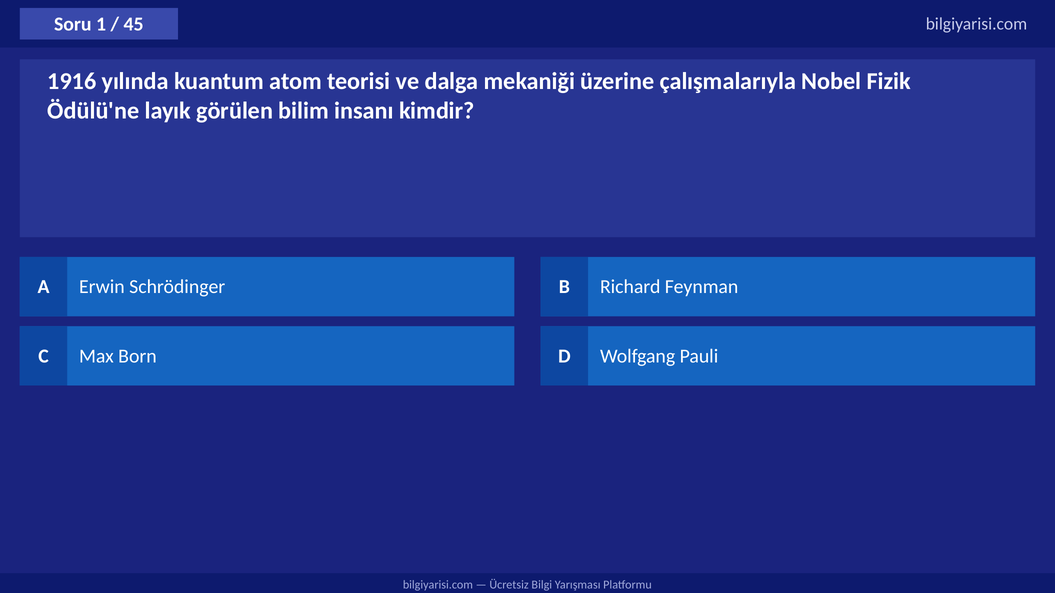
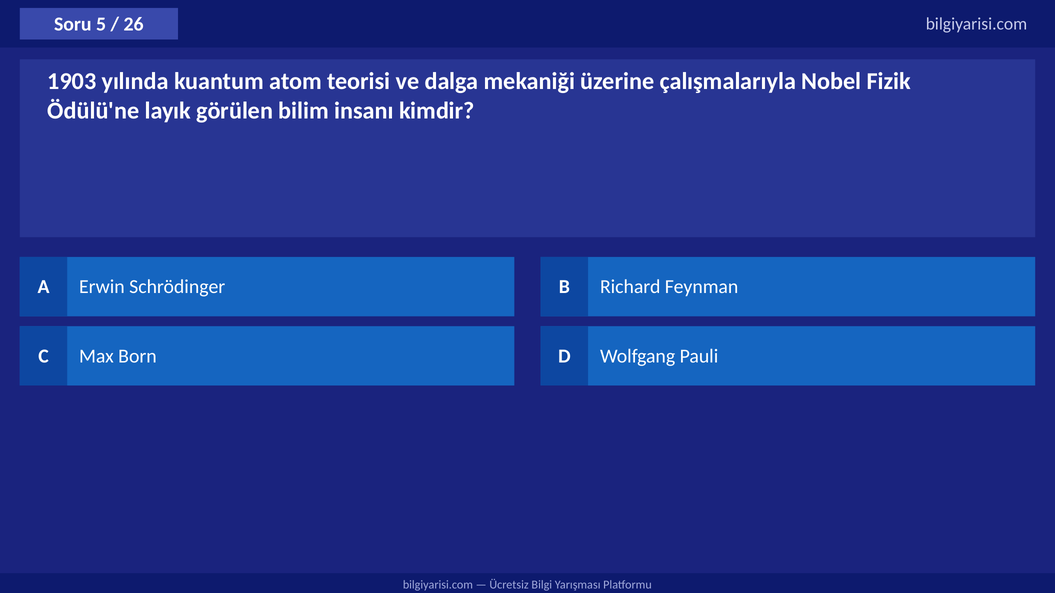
1: 1 -> 5
45: 45 -> 26
1916: 1916 -> 1903
